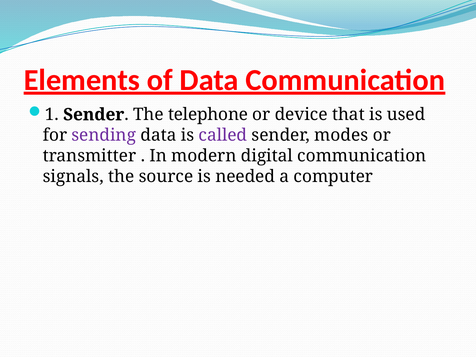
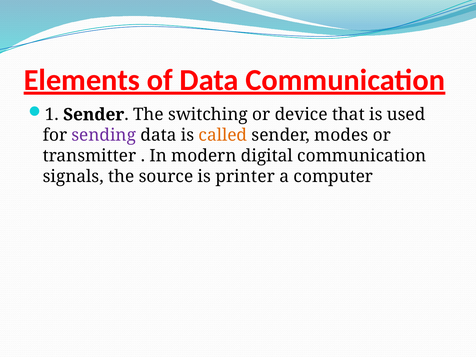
telephone: telephone -> switching
called colour: purple -> orange
needed: needed -> printer
